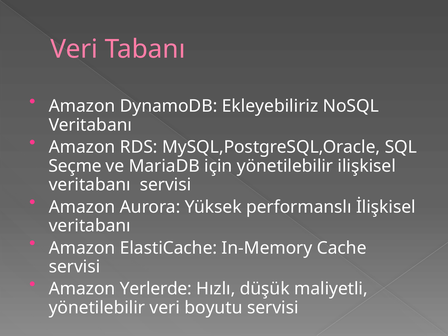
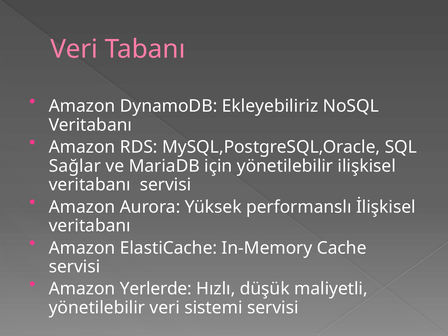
Seçme: Seçme -> Sağlar
boyutu: boyutu -> sistemi
